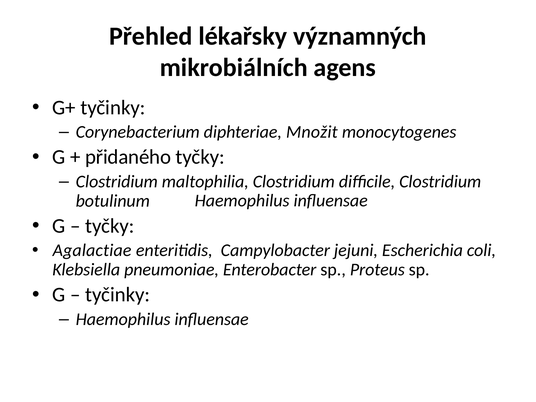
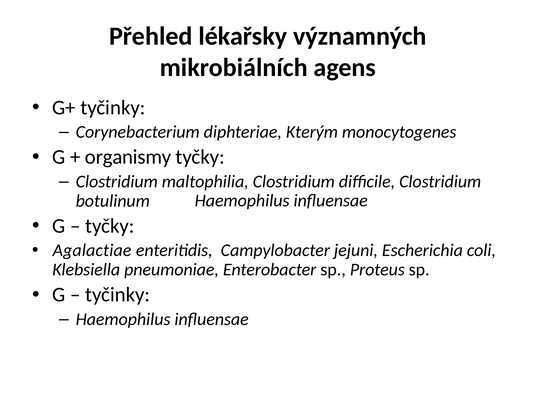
Množit: Množit -> Kterým
přidaného: přidaného -> organismy
